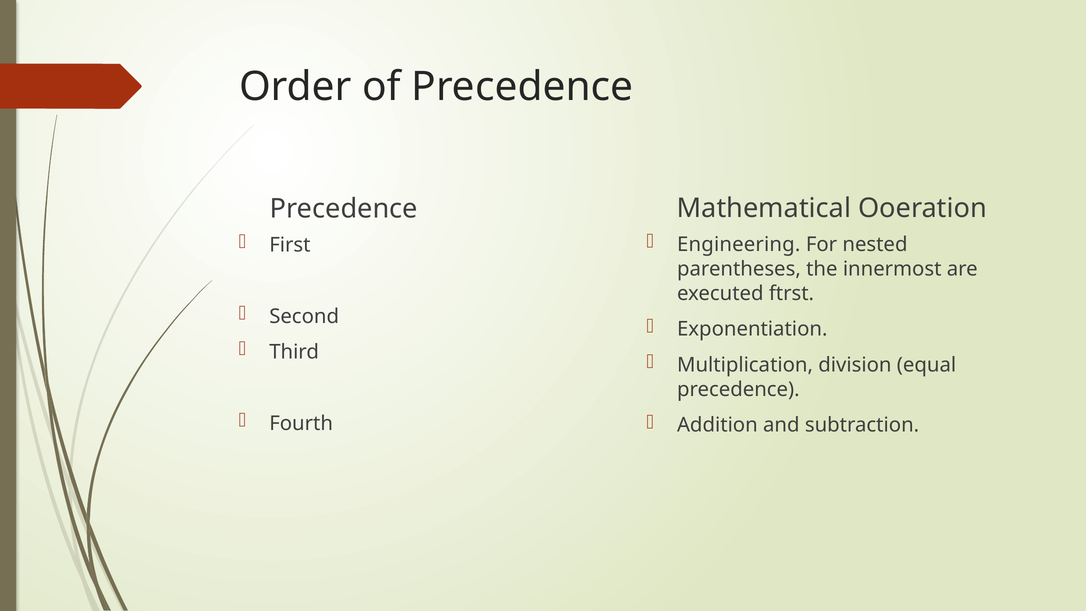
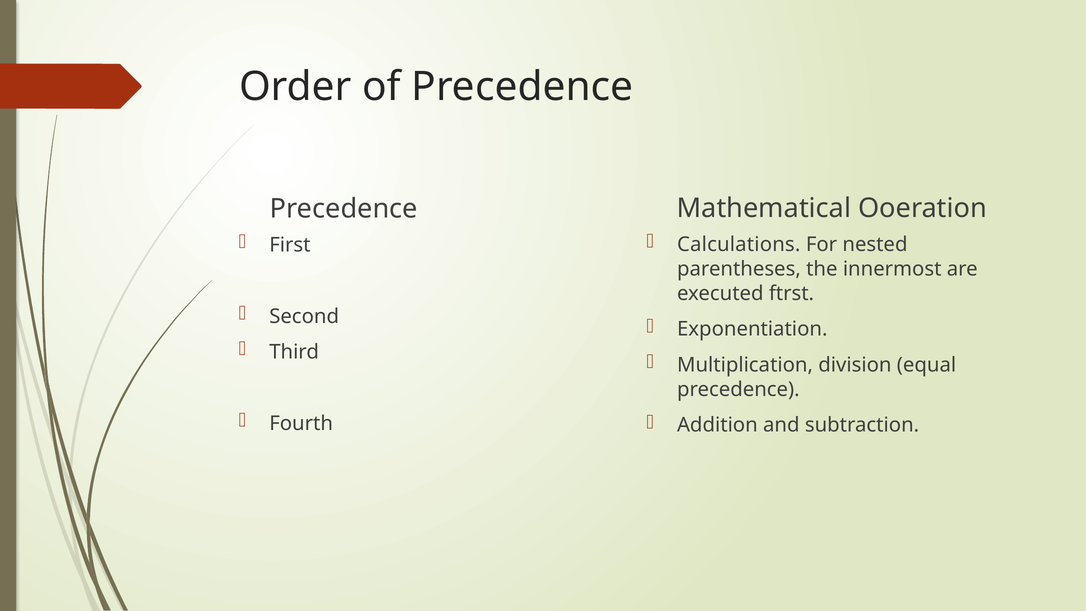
Engineering: Engineering -> Calculations
